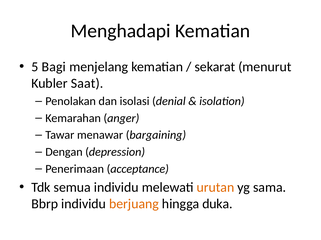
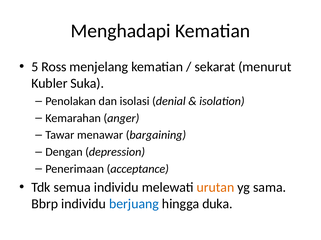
Bagi: Bagi -> Ross
Saat: Saat -> Suka
berjuang colour: orange -> blue
